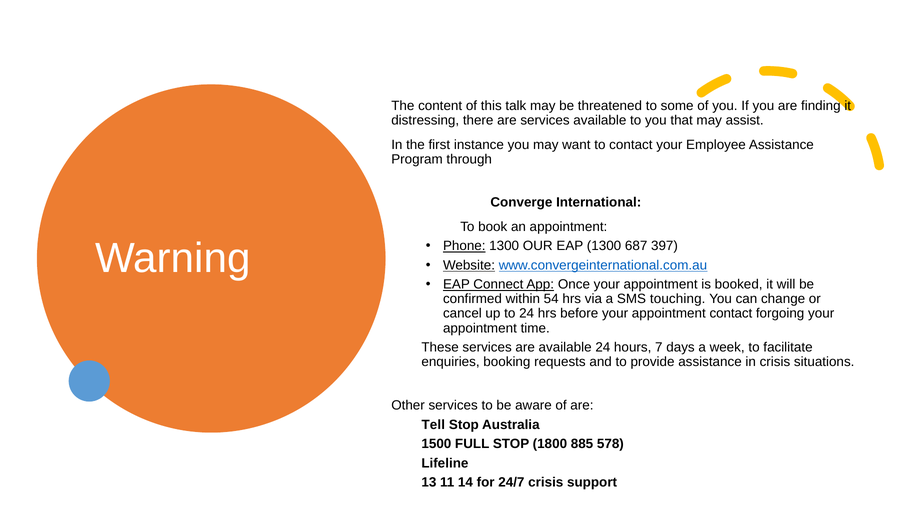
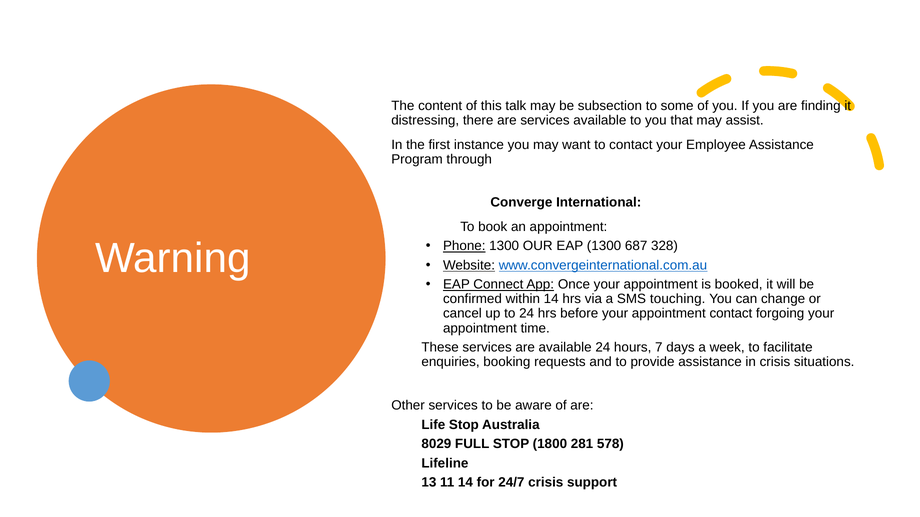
threatened: threatened -> subsection
397: 397 -> 328
within 54: 54 -> 14
Tell: Tell -> Life
1500: 1500 -> 8029
885: 885 -> 281
